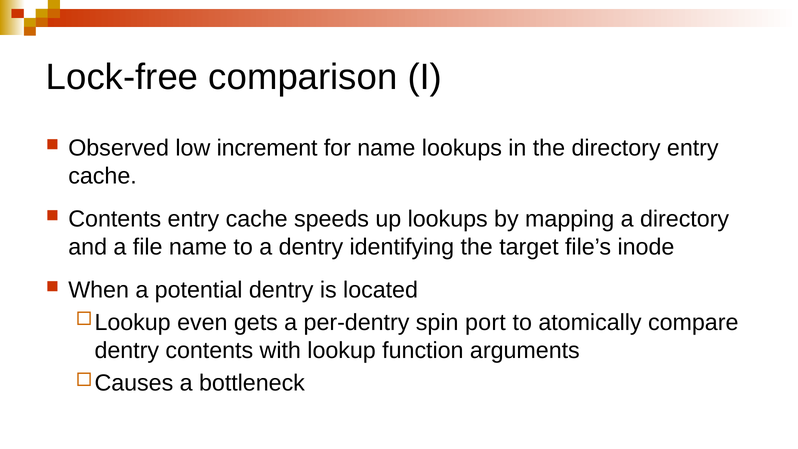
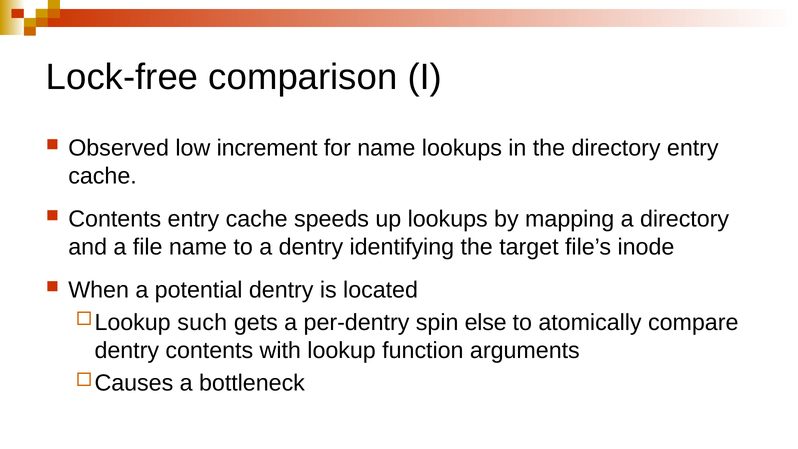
even: even -> such
port: port -> else
